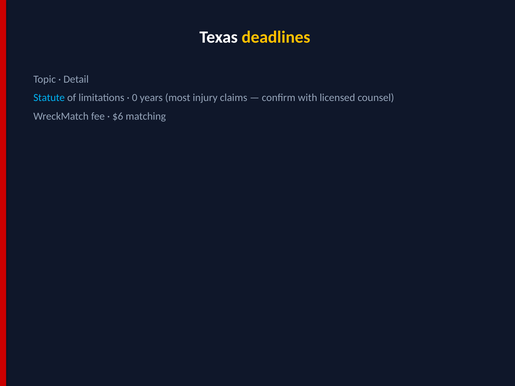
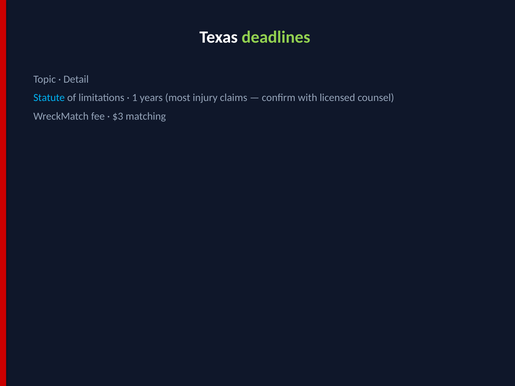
deadlines colour: yellow -> light green
0: 0 -> 1
$6: $6 -> $3
